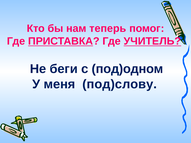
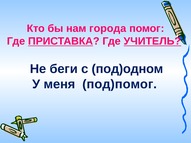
теперь: теперь -> города
под)слову: под)слову -> под)помог
